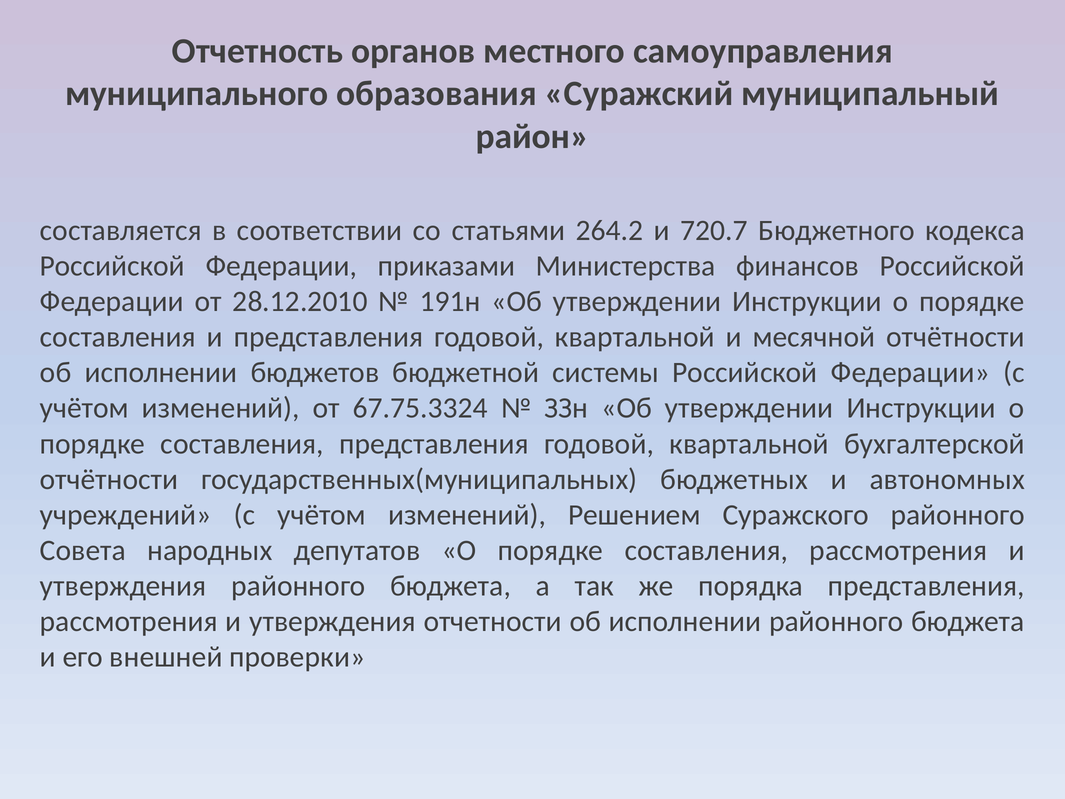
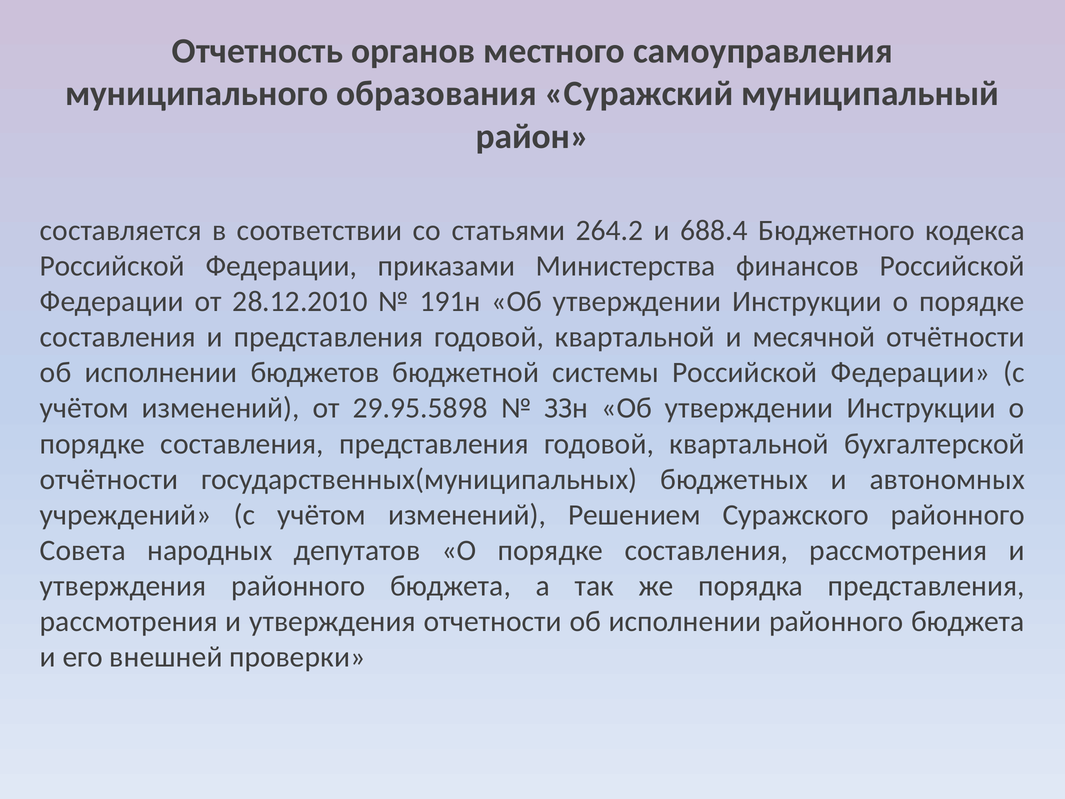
720.7: 720.7 -> 688.4
67.75.3324: 67.75.3324 -> 29.95.5898
